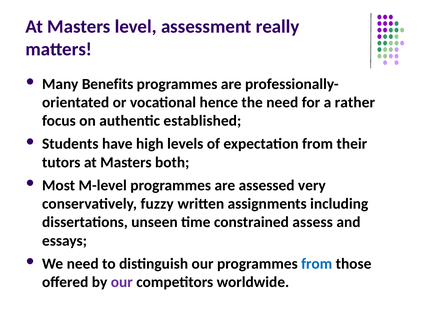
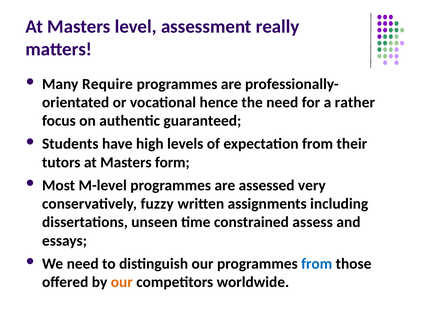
Benefits: Benefits -> Require
established: established -> guaranteed
both: both -> form
our at (122, 282) colour: purple -> orange
